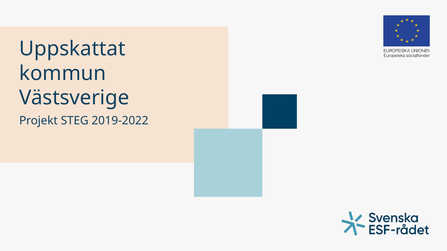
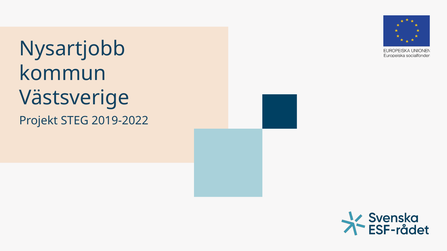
Uppskattat: Uppskattat -> Nysartjobb
